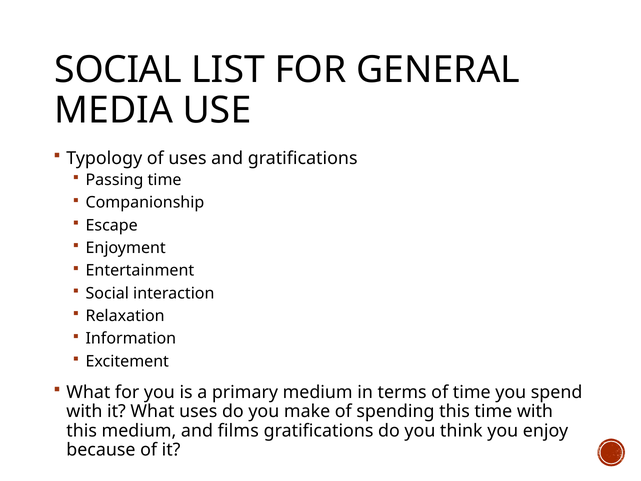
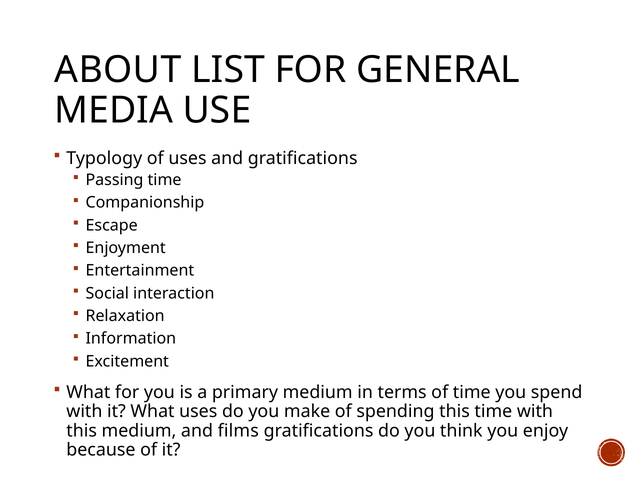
SOCIAL at (118, 70): SOCIAL -> ABOUT
